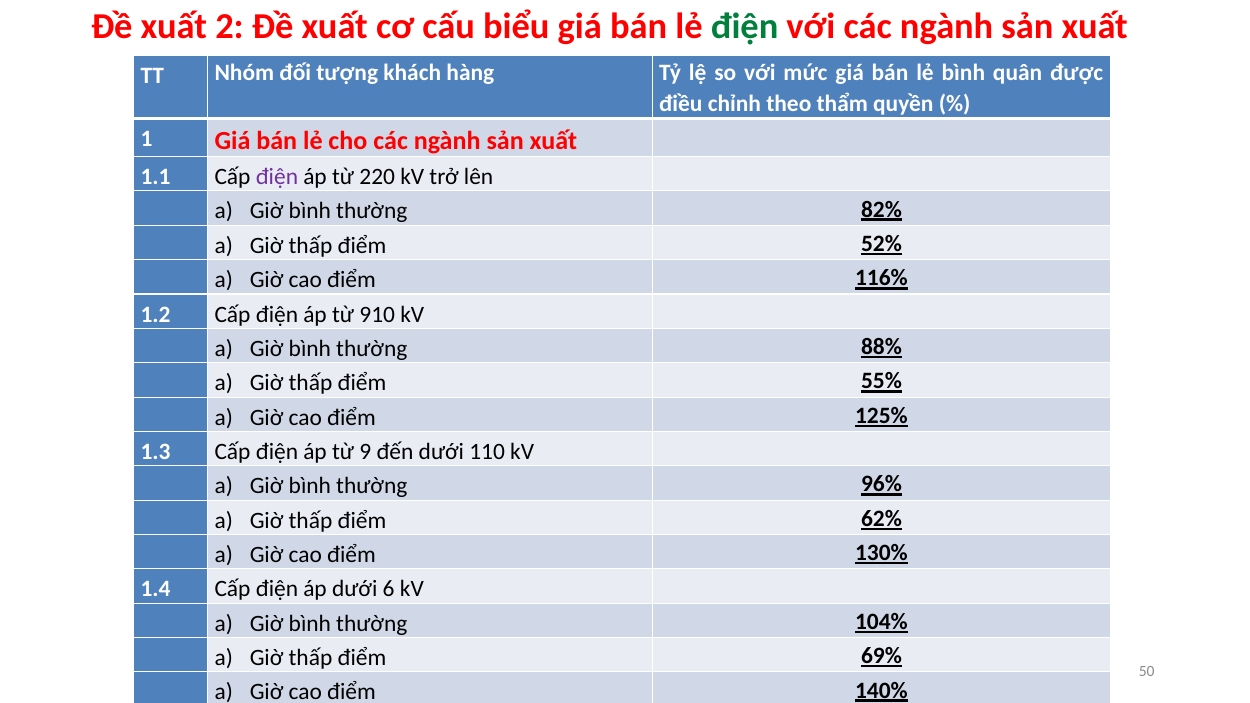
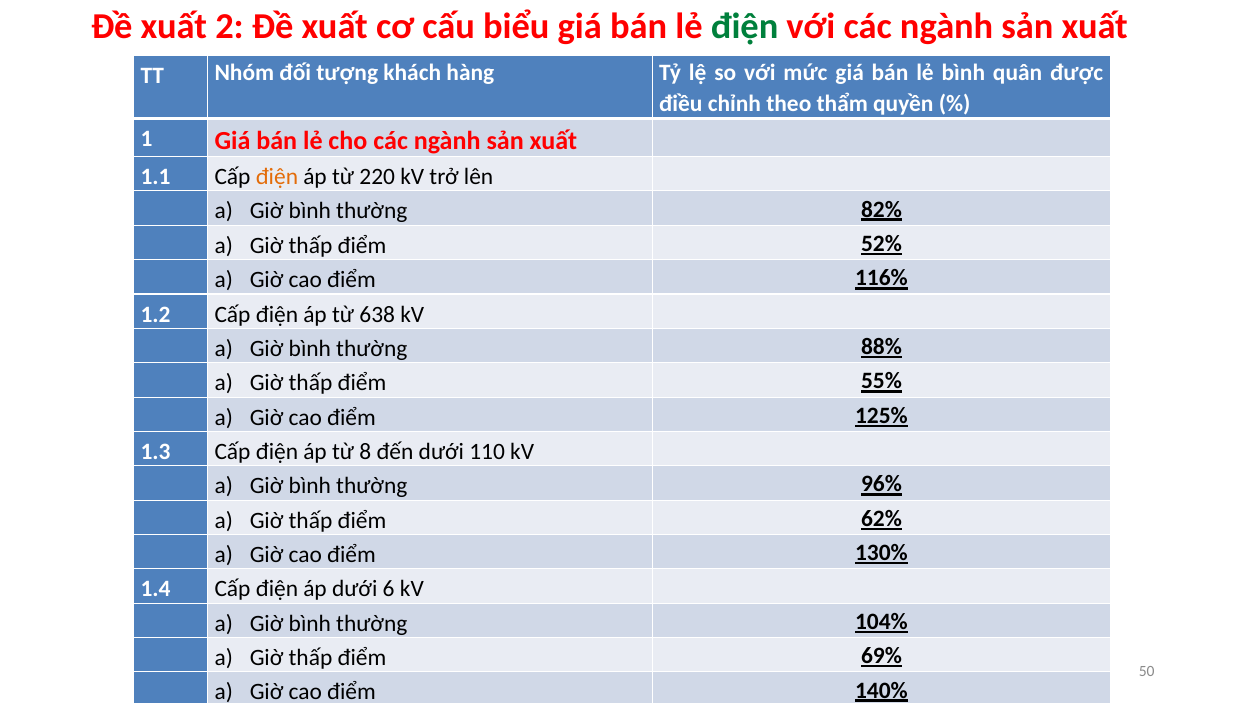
điện at (277, 177) colour: purple -> orange
910: 910 -> 638
9: 9 -> 8
